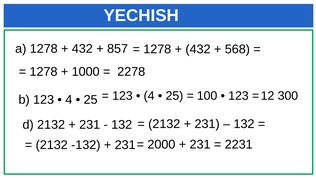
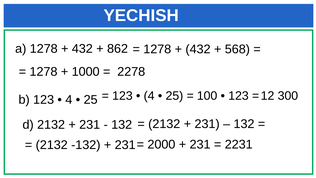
857: 857 -> 862
